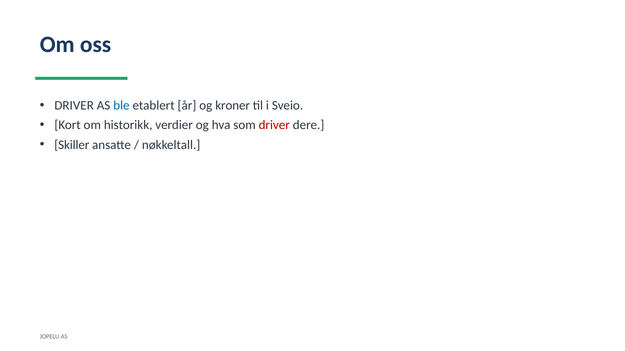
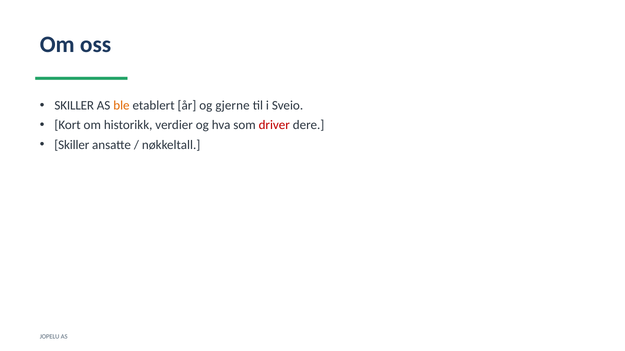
DRIVER at (74, 106): DRIVER -> SKILLER
ble colour: blue -> orange
kroner: kroner -> gjerne
